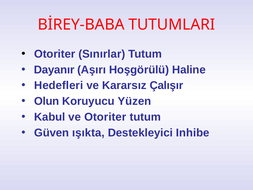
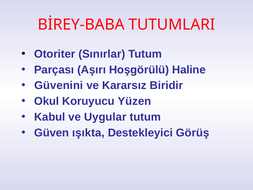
Dayanır: Dayanır -> Parçası
Hedefleri: Hedefleri -> Güvenini
Çalışır: Çalışır -> Biridir
Olun: Olun -> Okul
ve Otoriter: Otoriter -> Uygular
Inhibe: Inhibe -> Görüş
